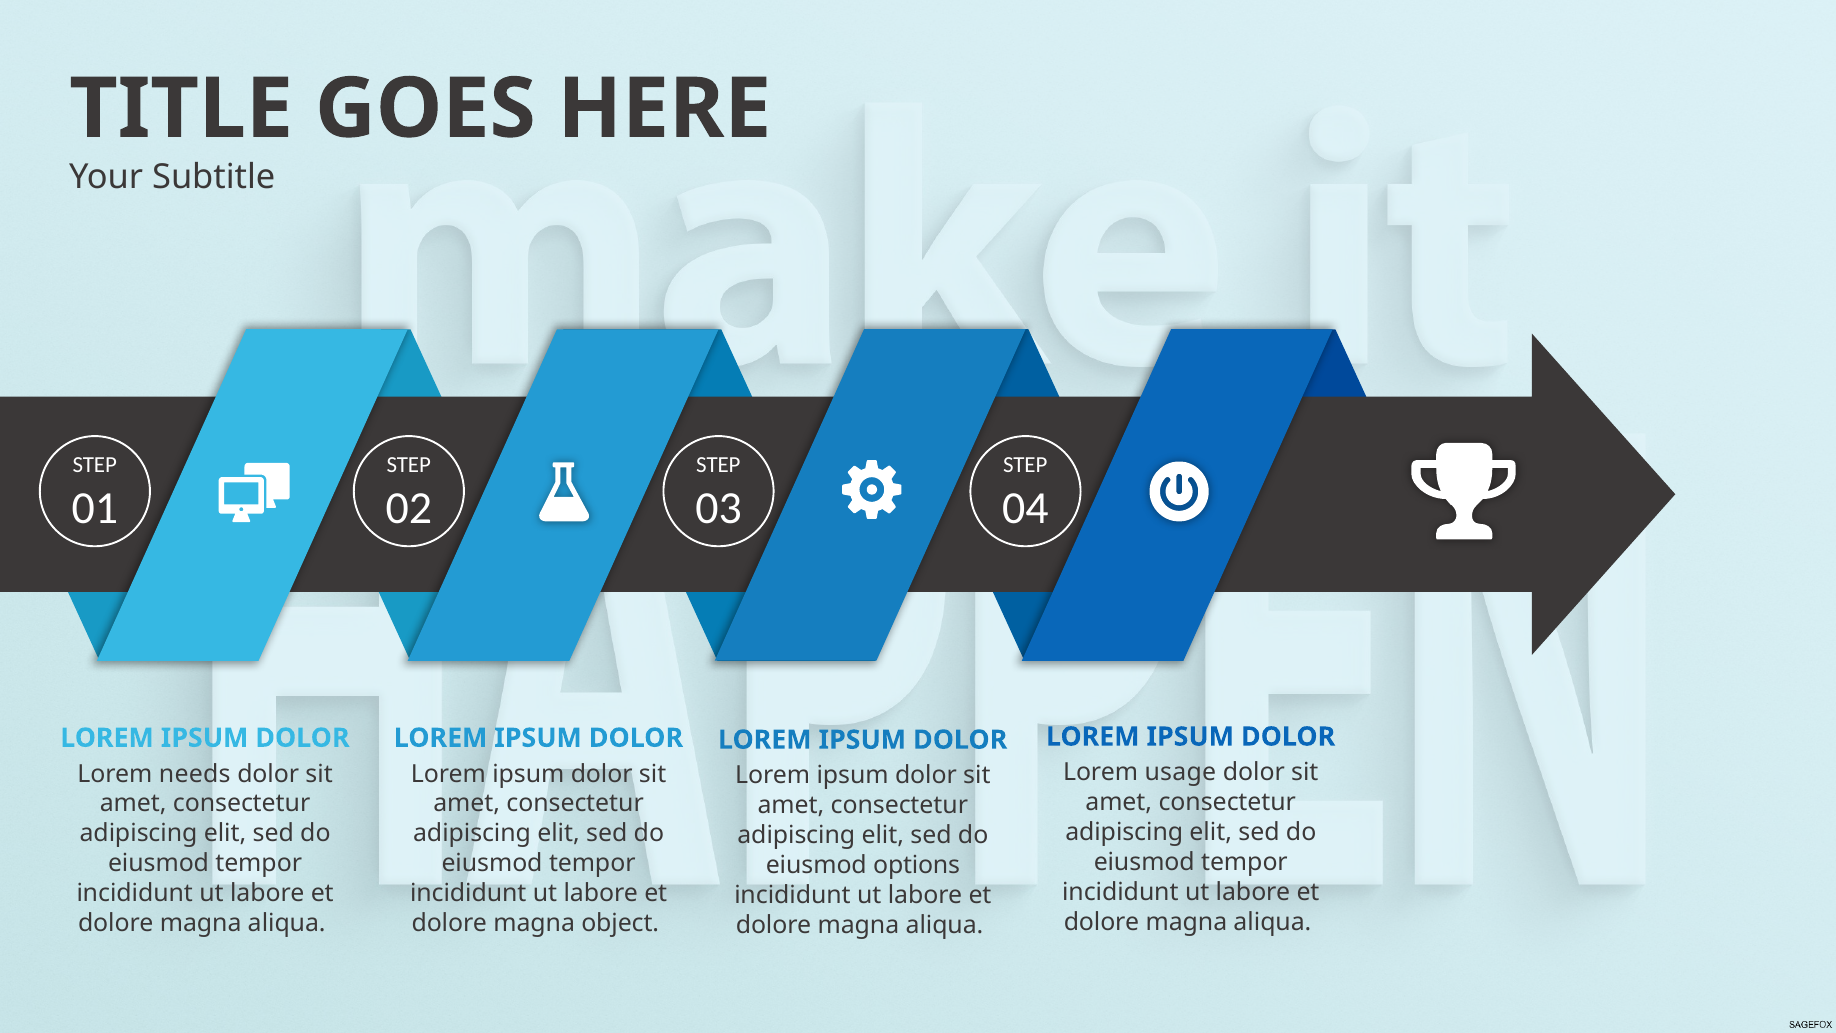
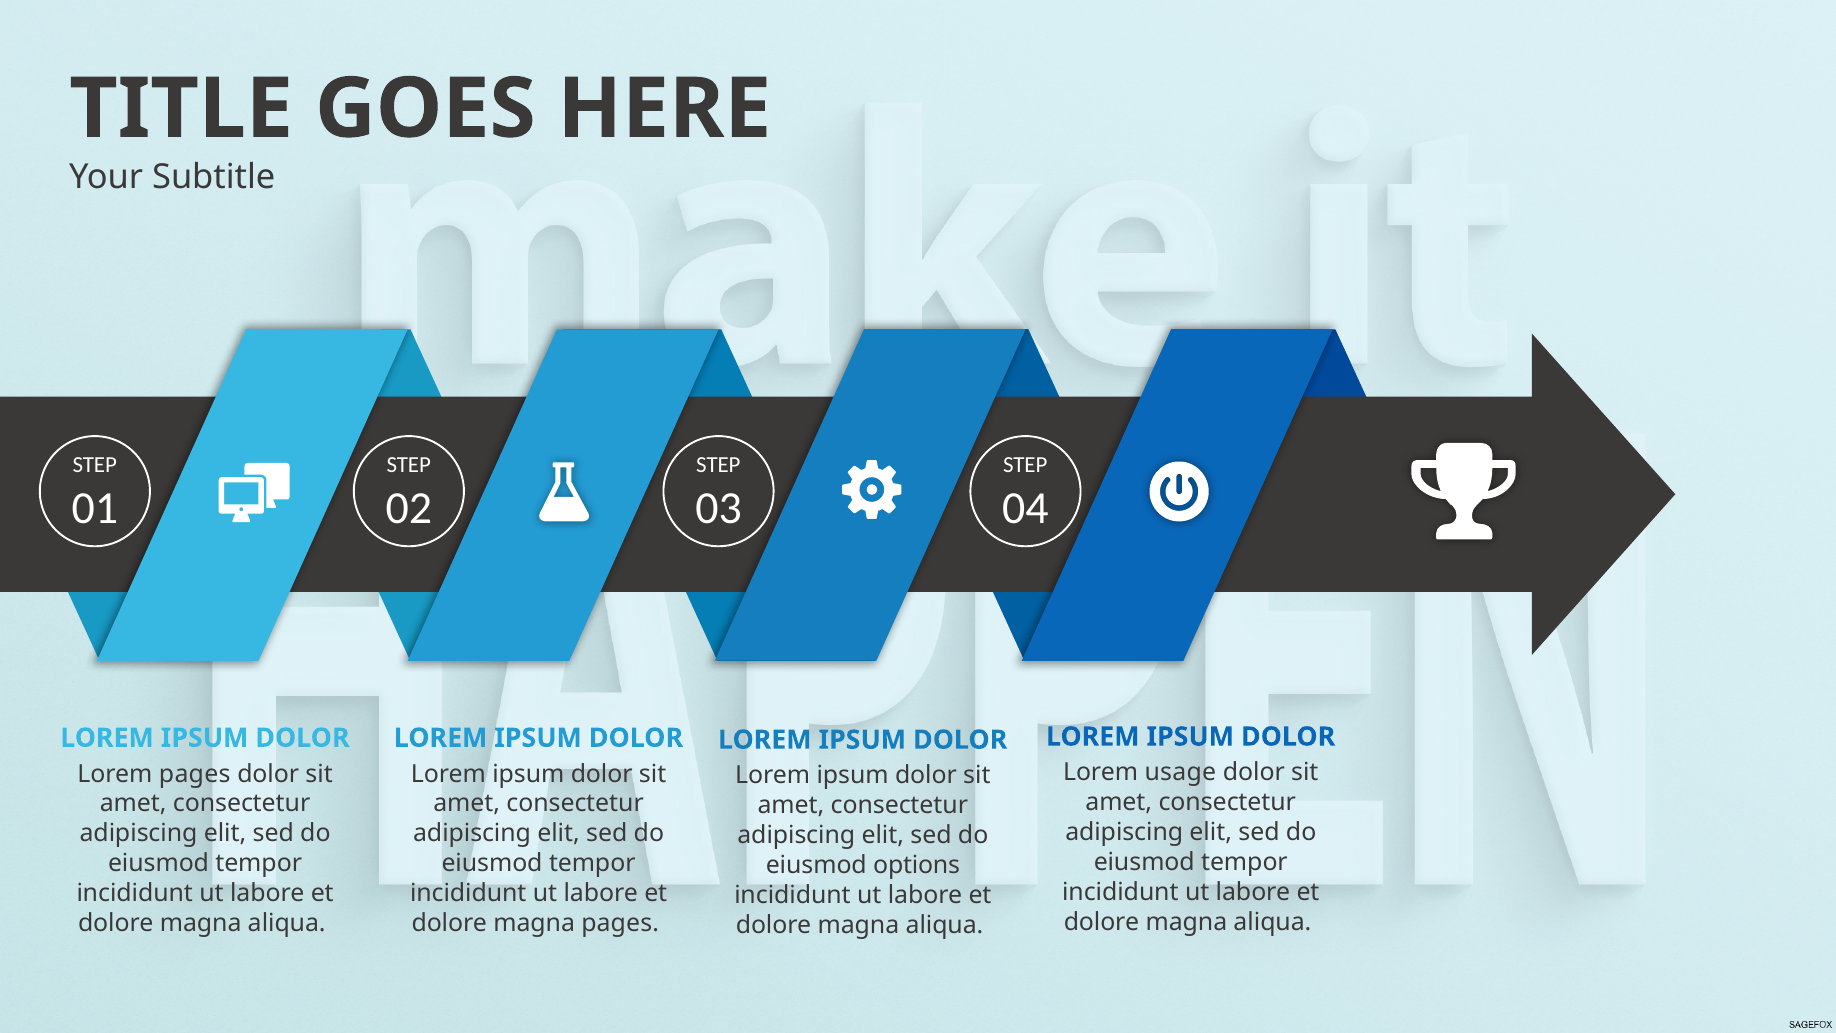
Lorem needs: needs -> pages
magna object: object -> pages
